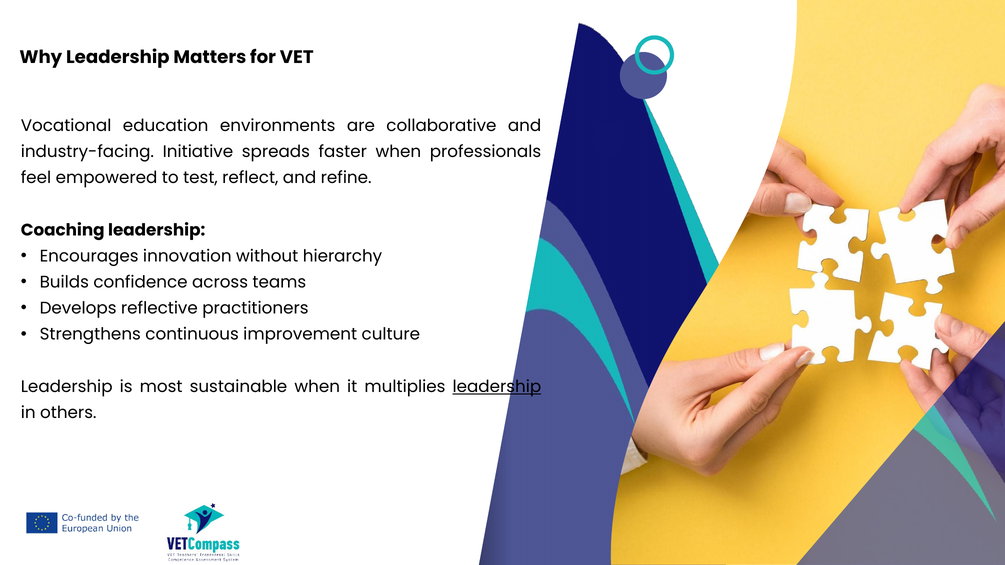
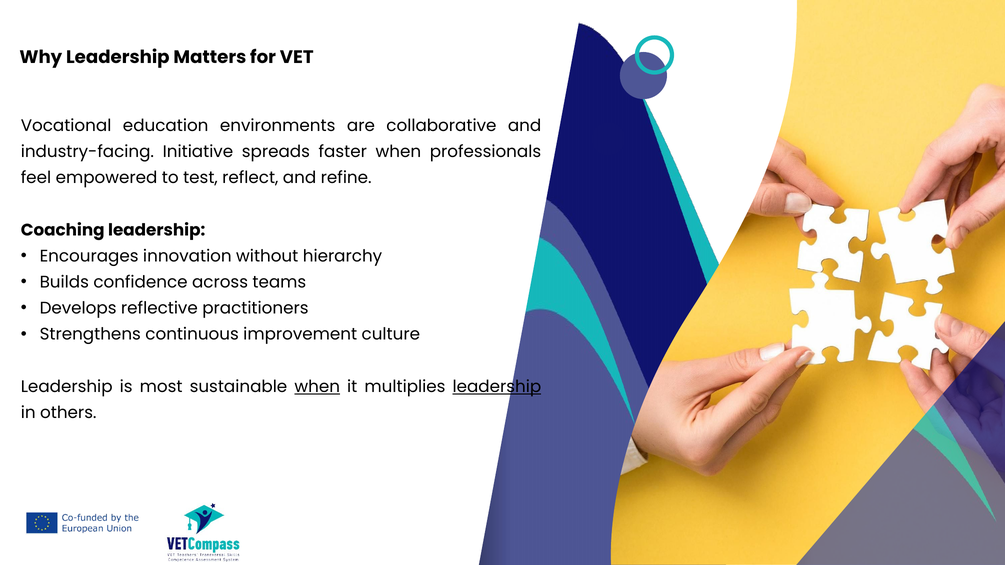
when at (317, 387) underline: none -> present
